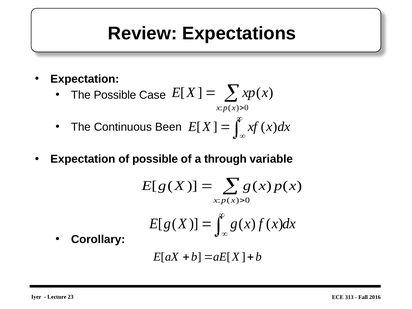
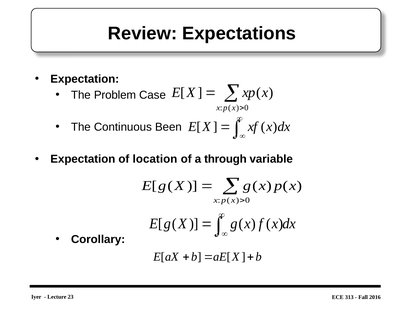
The Possible: Possible -> Problem
of possible: possible -> location
